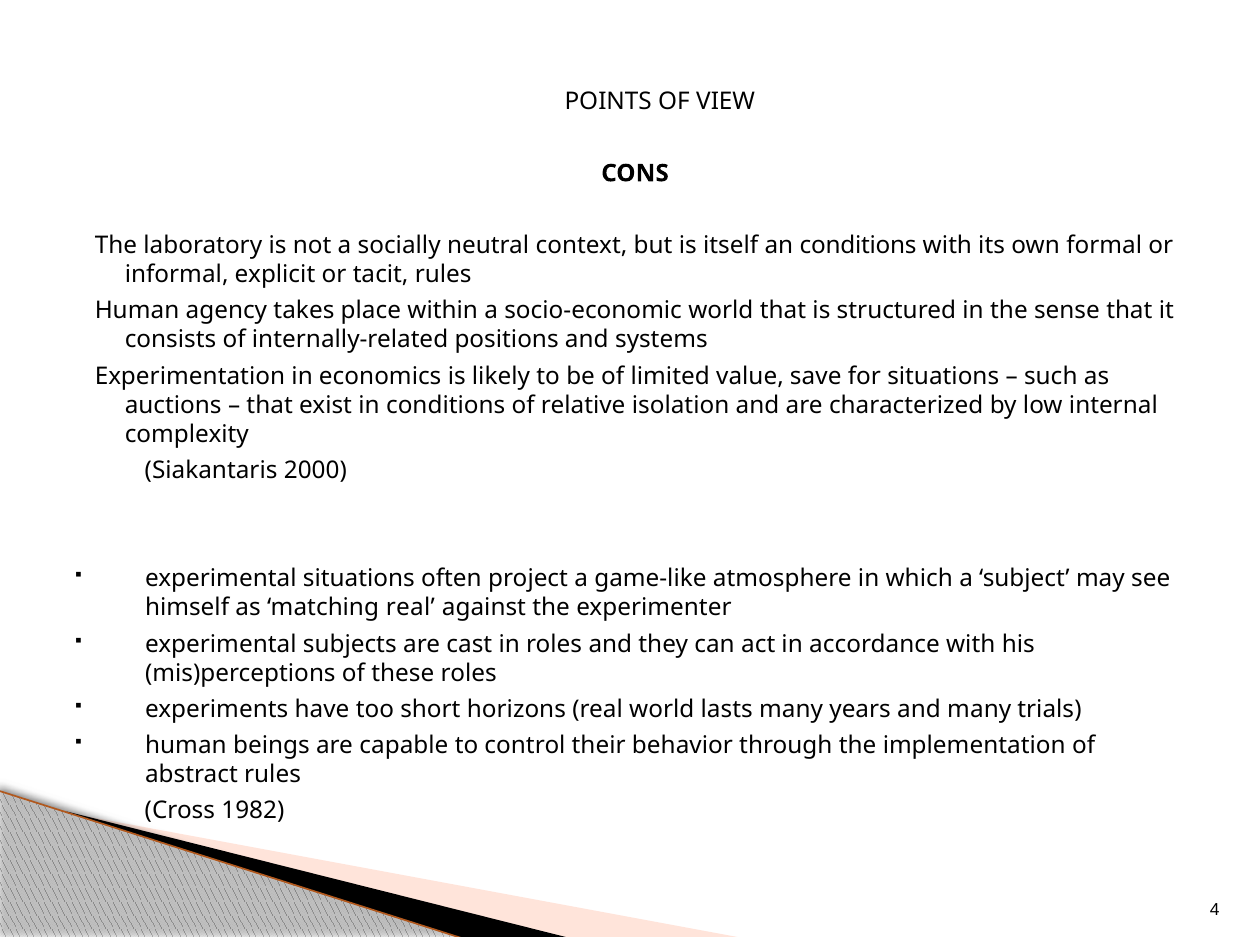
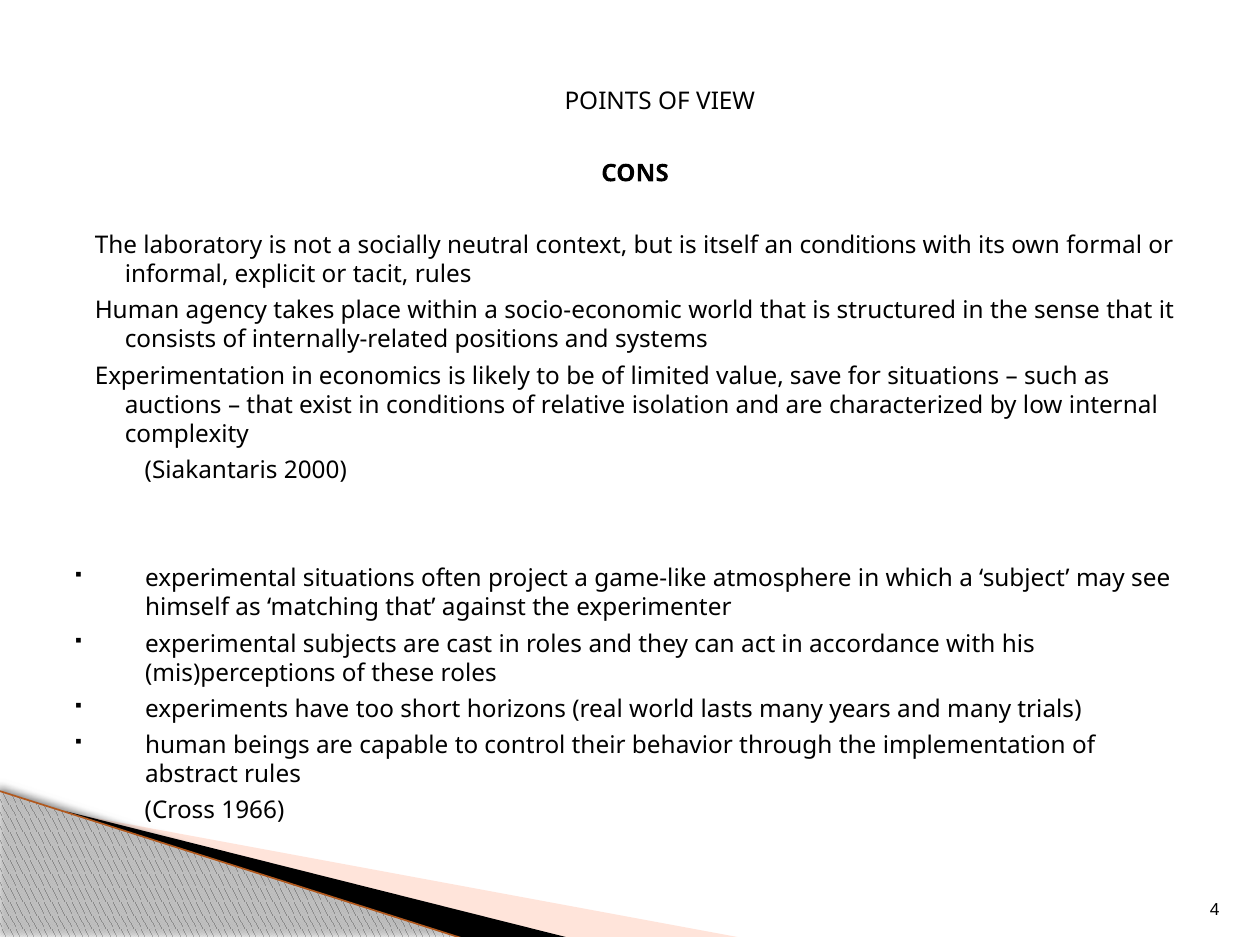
matching real: real -> that
1982: 1982 -> 1966
